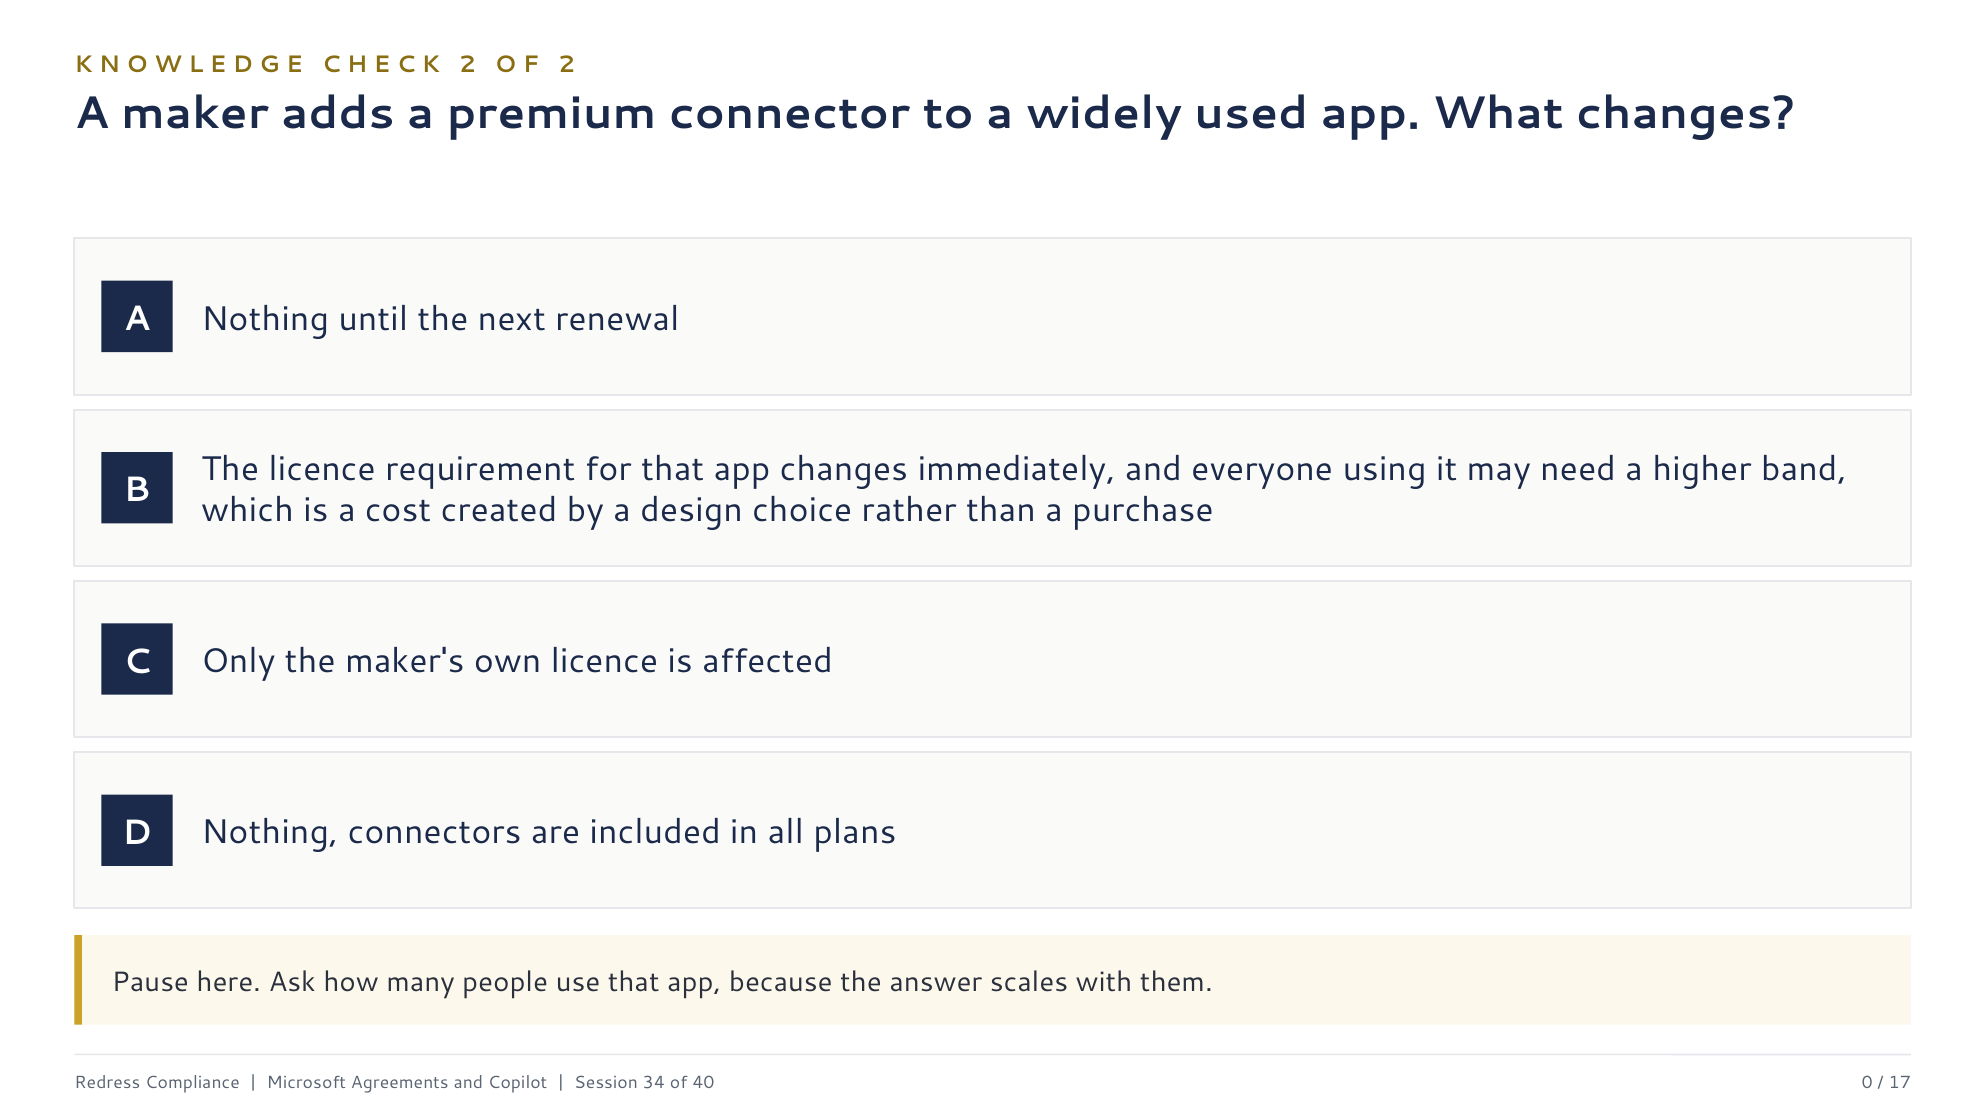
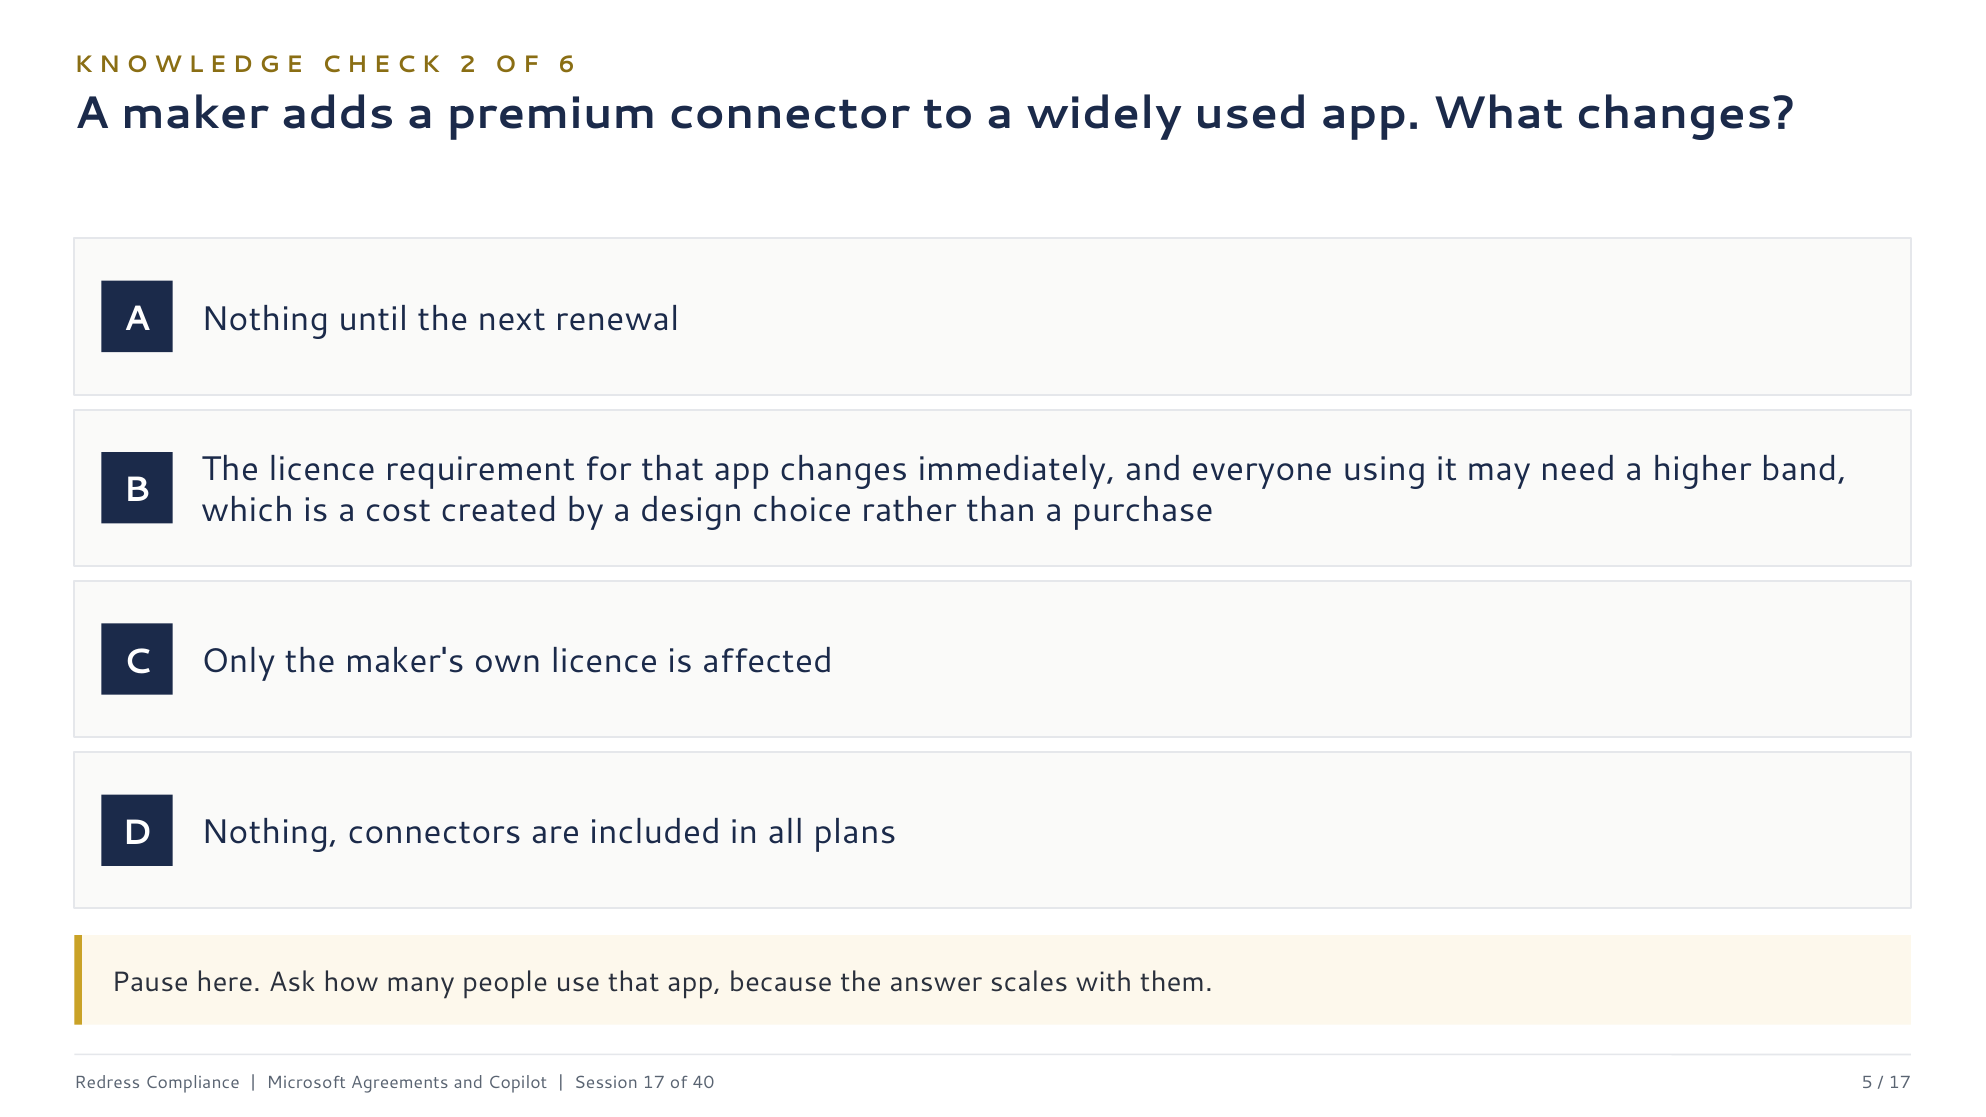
2 at (567, 64): 2 -> 6
Session 34: 34 -> 17
0: 0 -> 5
